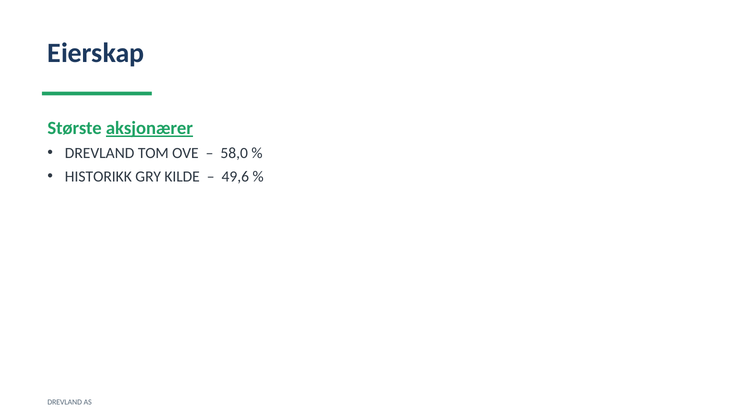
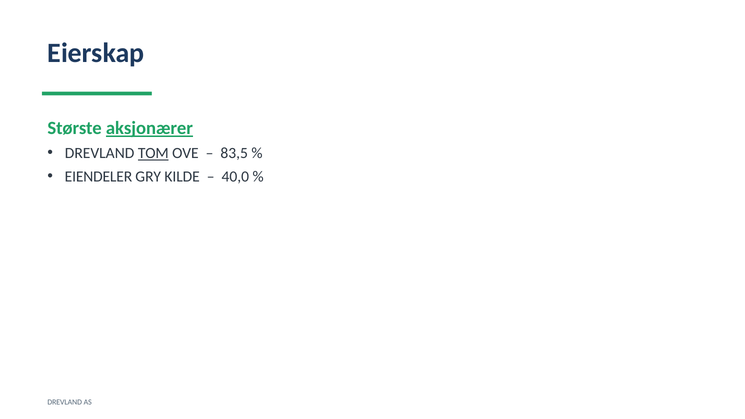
TOM underline: none -> present
58,0: 58,0 -> 83,5
HISTORIKK: HISTORIKK -> EIENDELER
49,6: 49,6 -> 40,0
